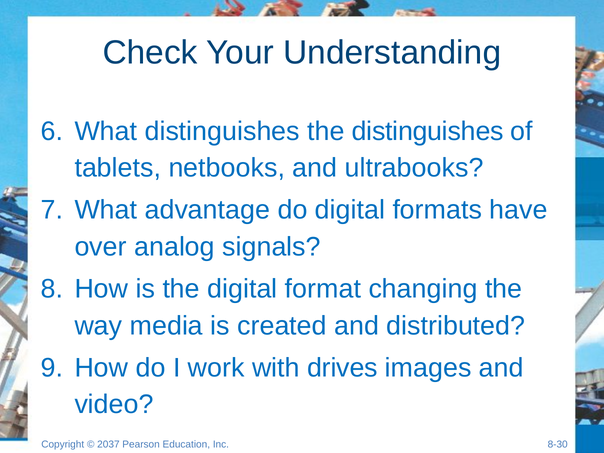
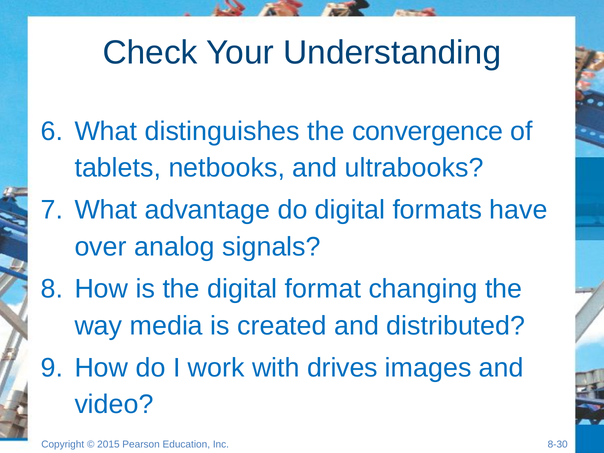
the distinguishes: distinguishes -> convergence
2037: 2037 -> 2015
